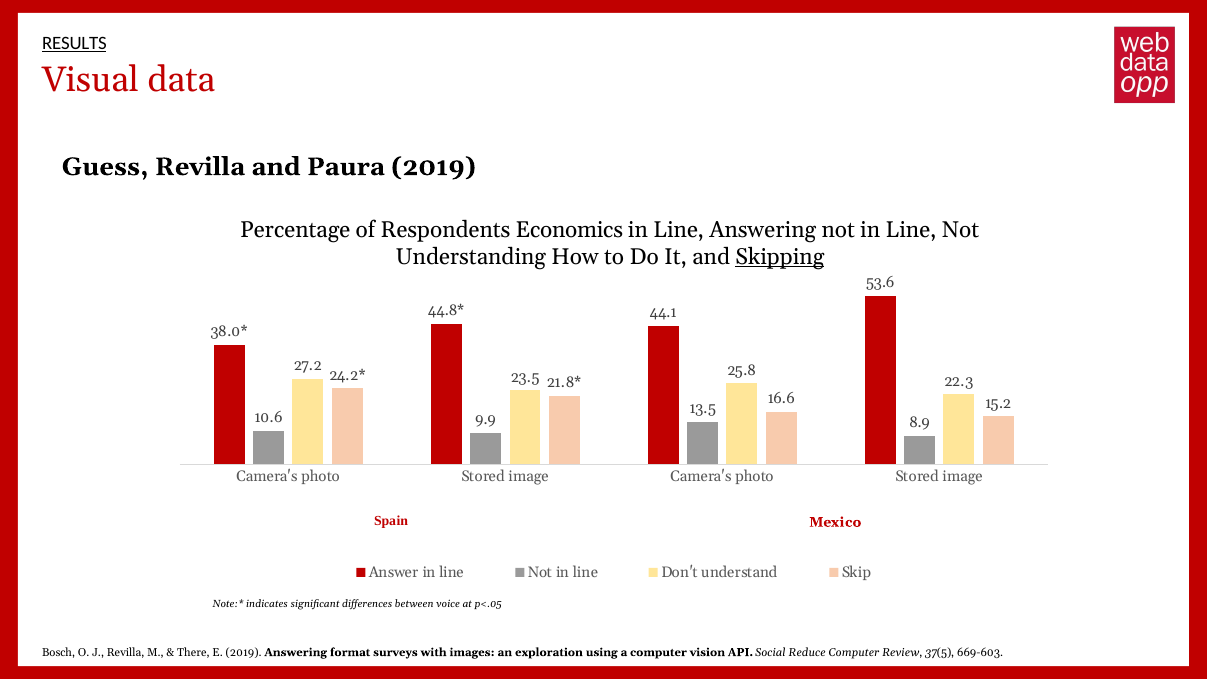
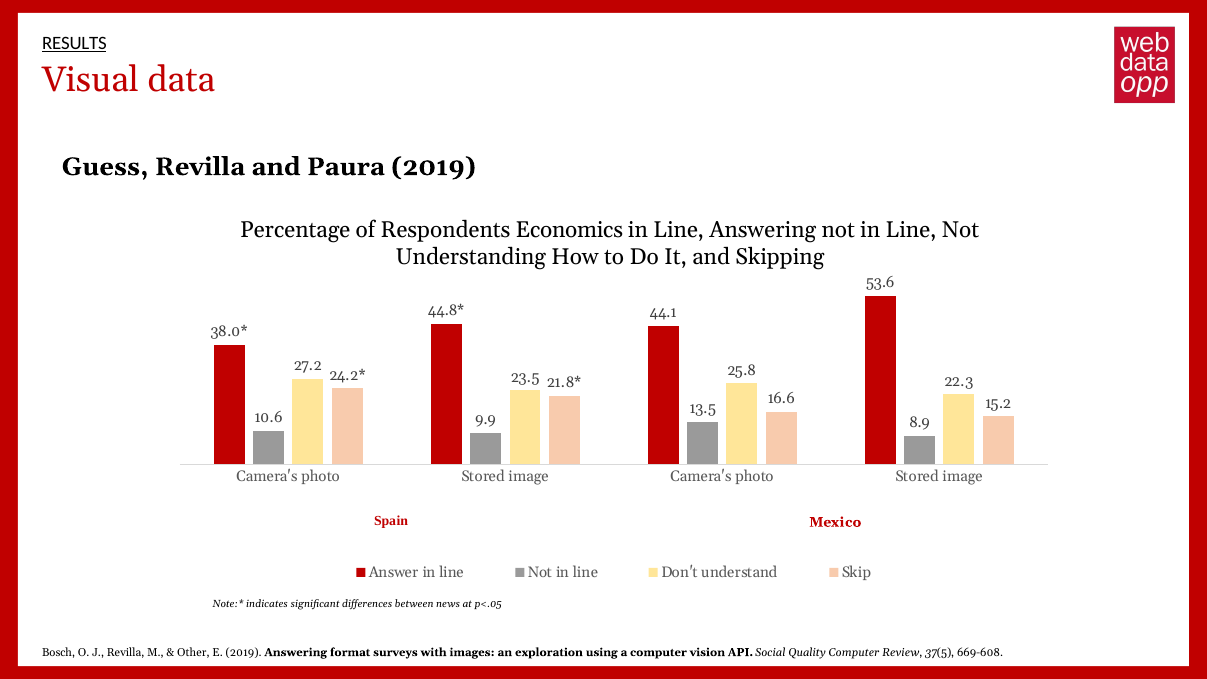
Skipping underline: present -> none
voice: voice -> news
There: There -> Other
Reduce: Reduce -> Quality
669-603: 669-603 -> 669-608
